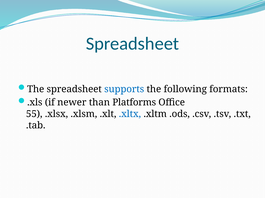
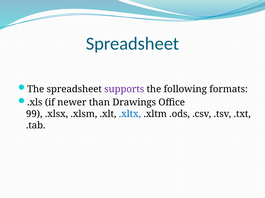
supports colour: blue -> purple
Platforms: Platforms -> Drawings
55: 55 -> 99
